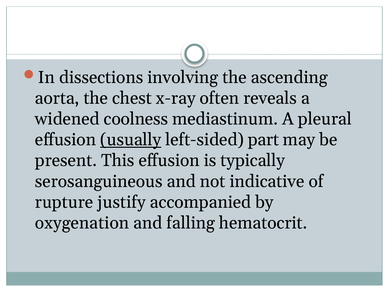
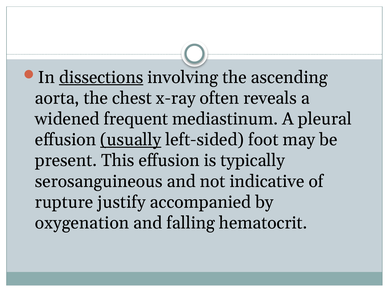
dissections underline: none -> present
coolness: coolness -> frequent
part: part -> foot
